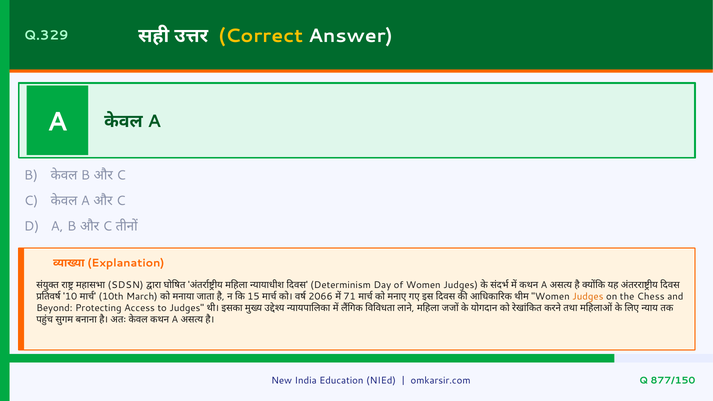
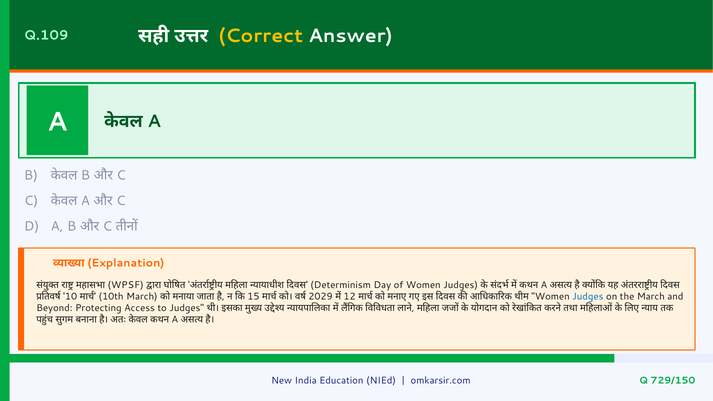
Q.329: Q.329 -> Q.109
SDSN: SDSN -> WPSF
2066: 2066 -> 2029
71: 71 -> 12
Judges at (588, 297) colour: orange -> blue
the Chess: Chess -> March
877/150: 877/150 -> 729/150
